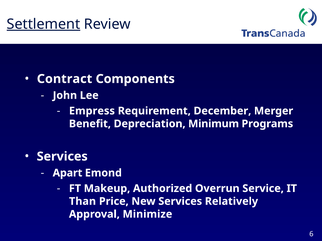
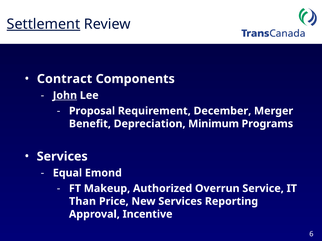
John underline: none -> present
Empress: Empress -> Proposal
Apart: Apart -> Equal
Relatively: Relatively -> Reporting
Minimize: Minimize -> Incentive
